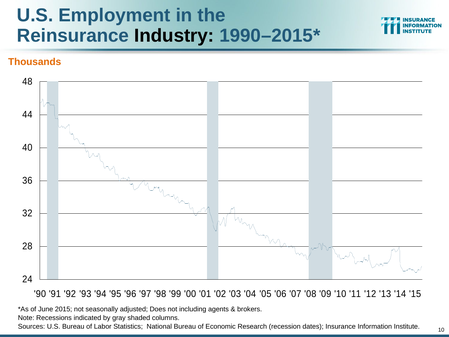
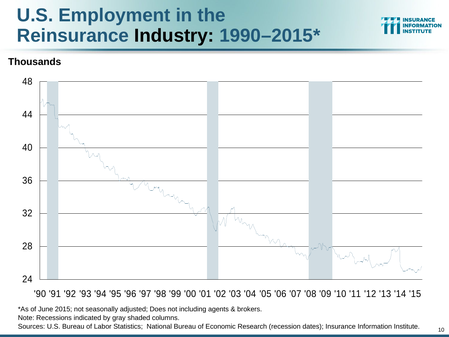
Thousands colour: orange -> black
